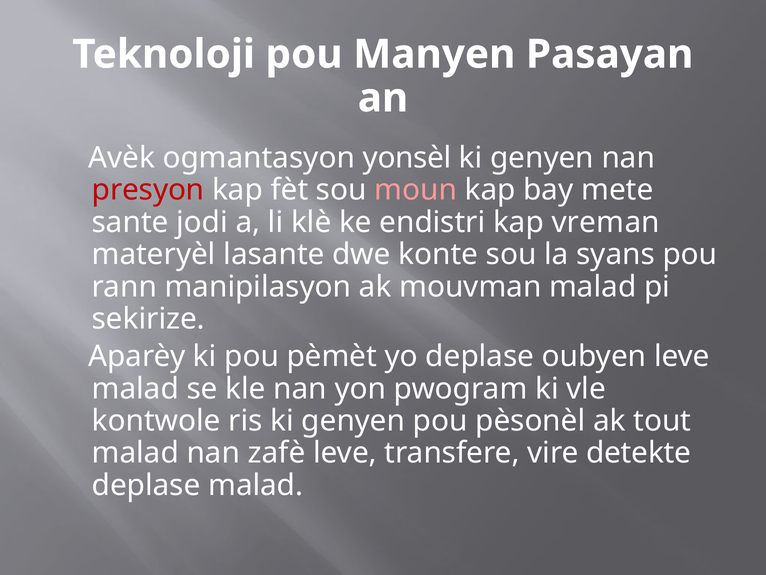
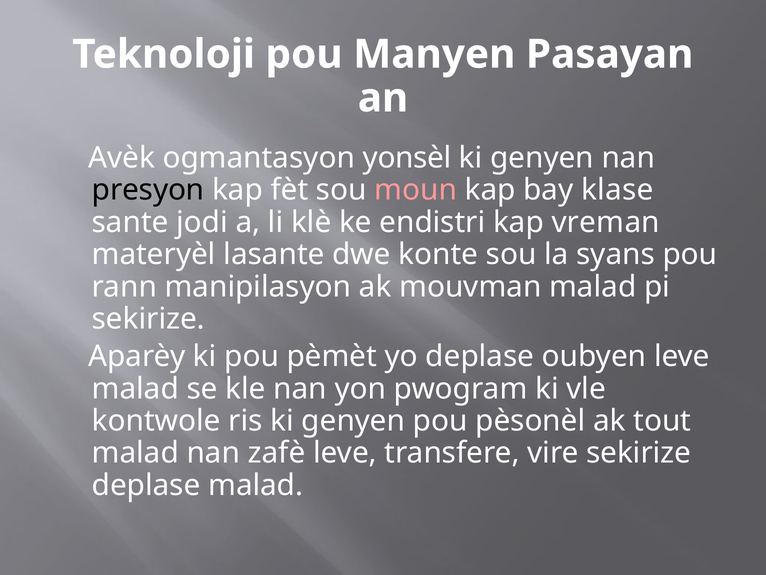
presyon colour: red -> black
mete: mete -> klase
vire detekte: detekte -> sekirize
